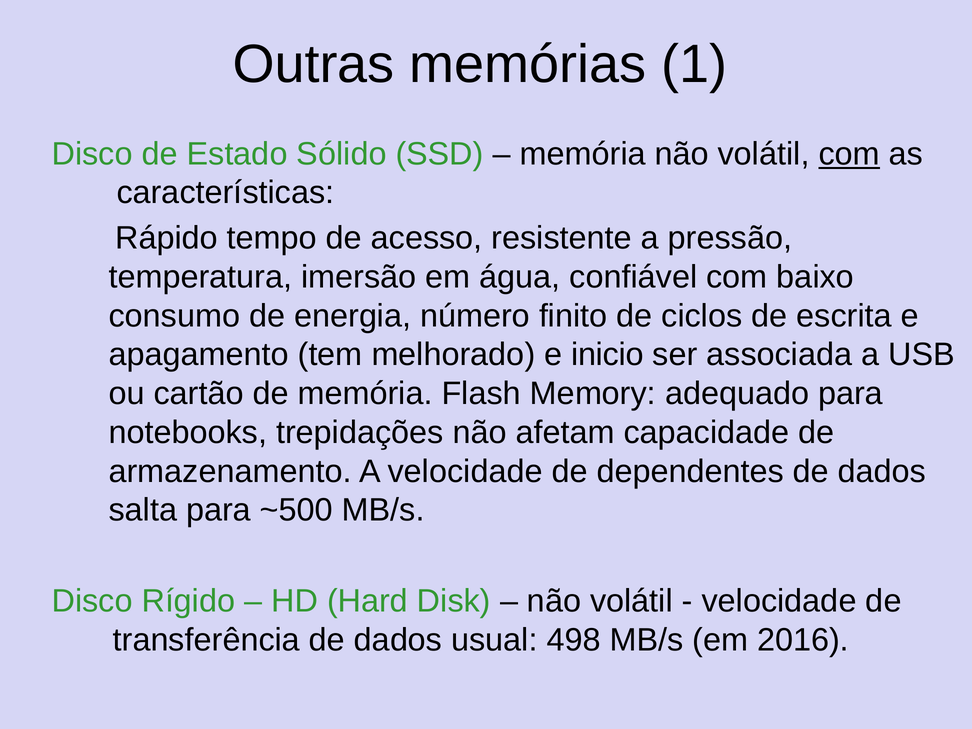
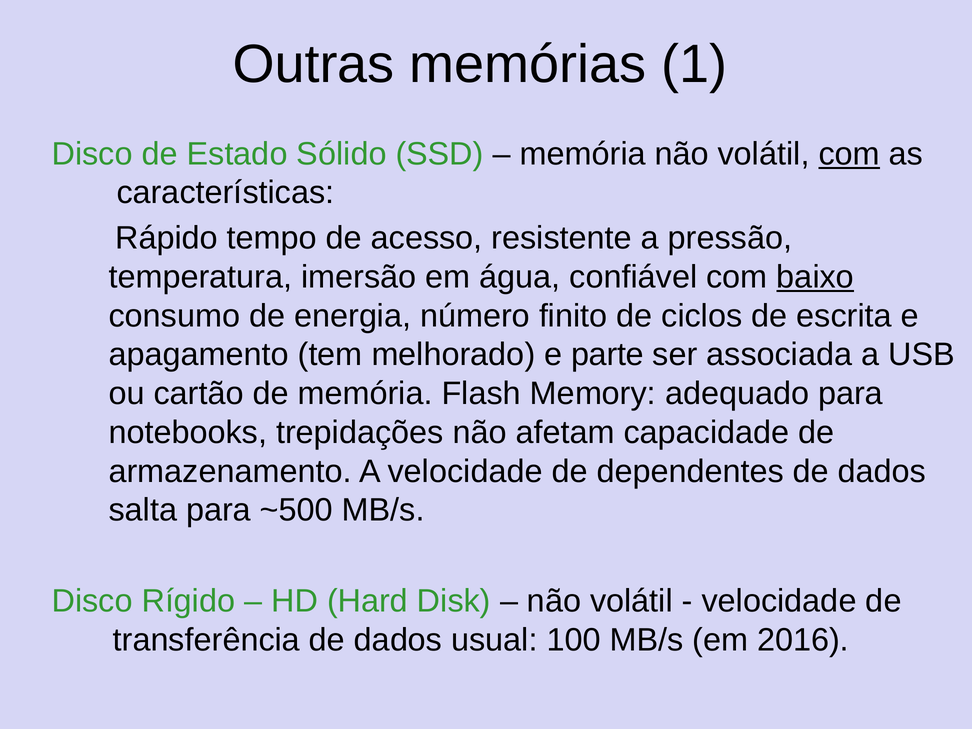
baixo underline: none -> present
inicio: inicio -> parte
498: 498 -> 100
